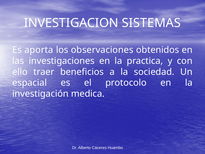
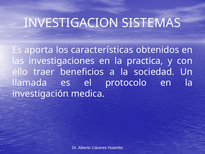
observaciones: observaciones -> características
espacial: espacial -> llamada
